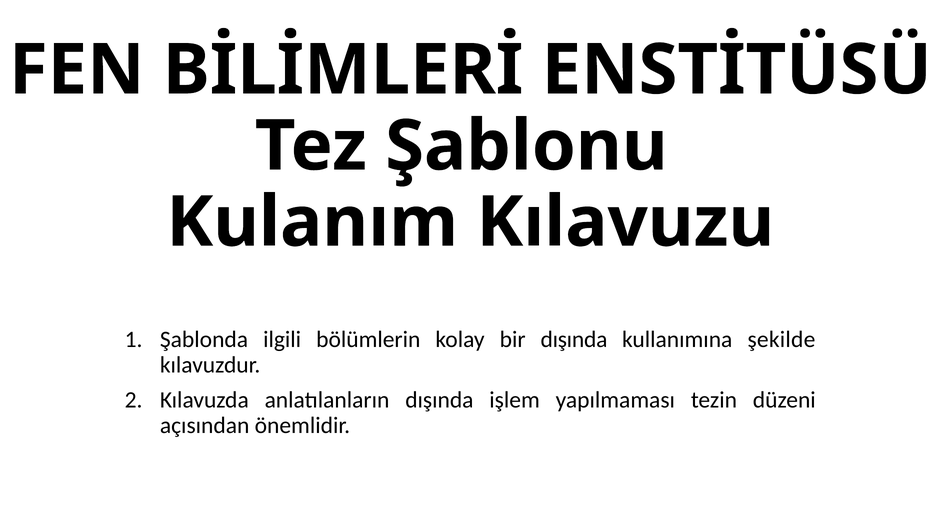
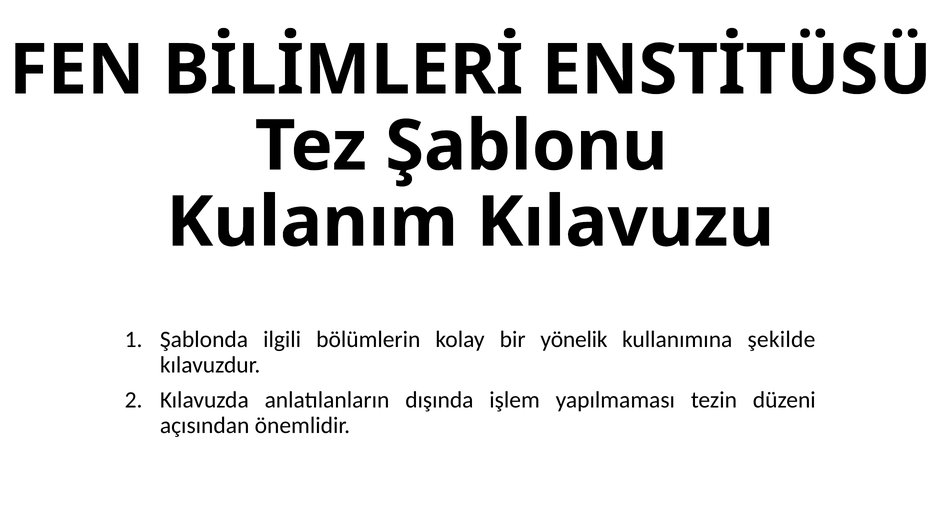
bir dışında: dışında -> yönelik
